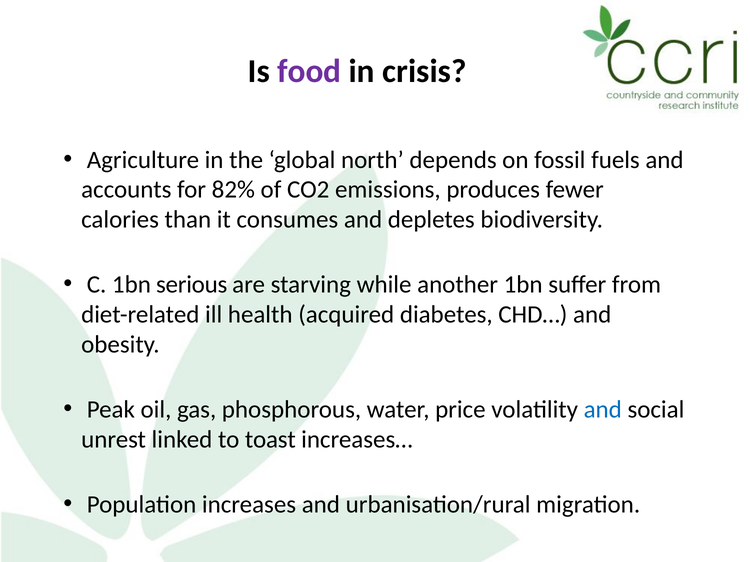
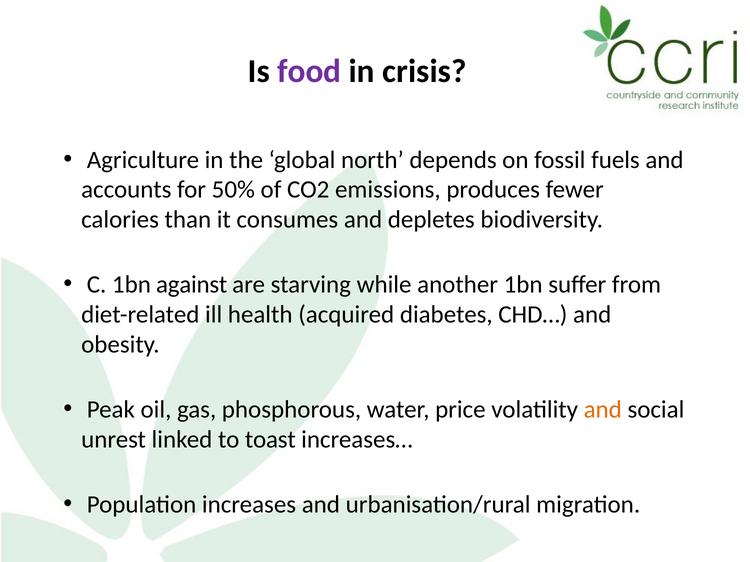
82%: 82% -> 50%
serious: serious -> against
and at (603, 410) colour: blue -> orange
